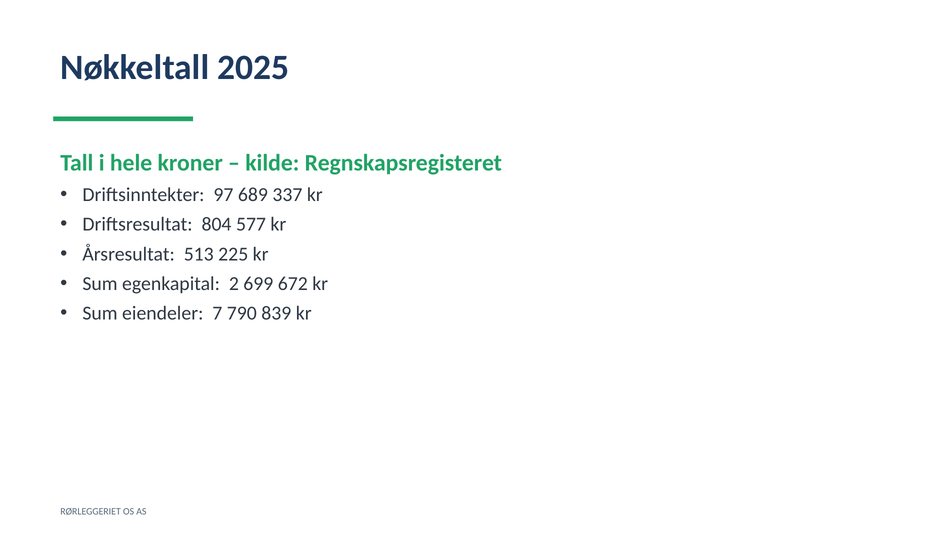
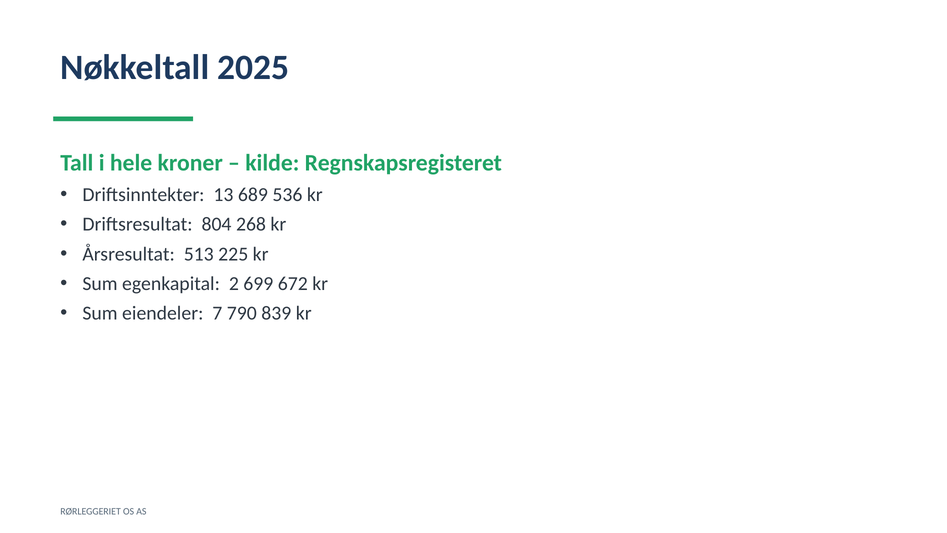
97: 97 -> 13
337: 337 -> 536
577: 577 -> 268
